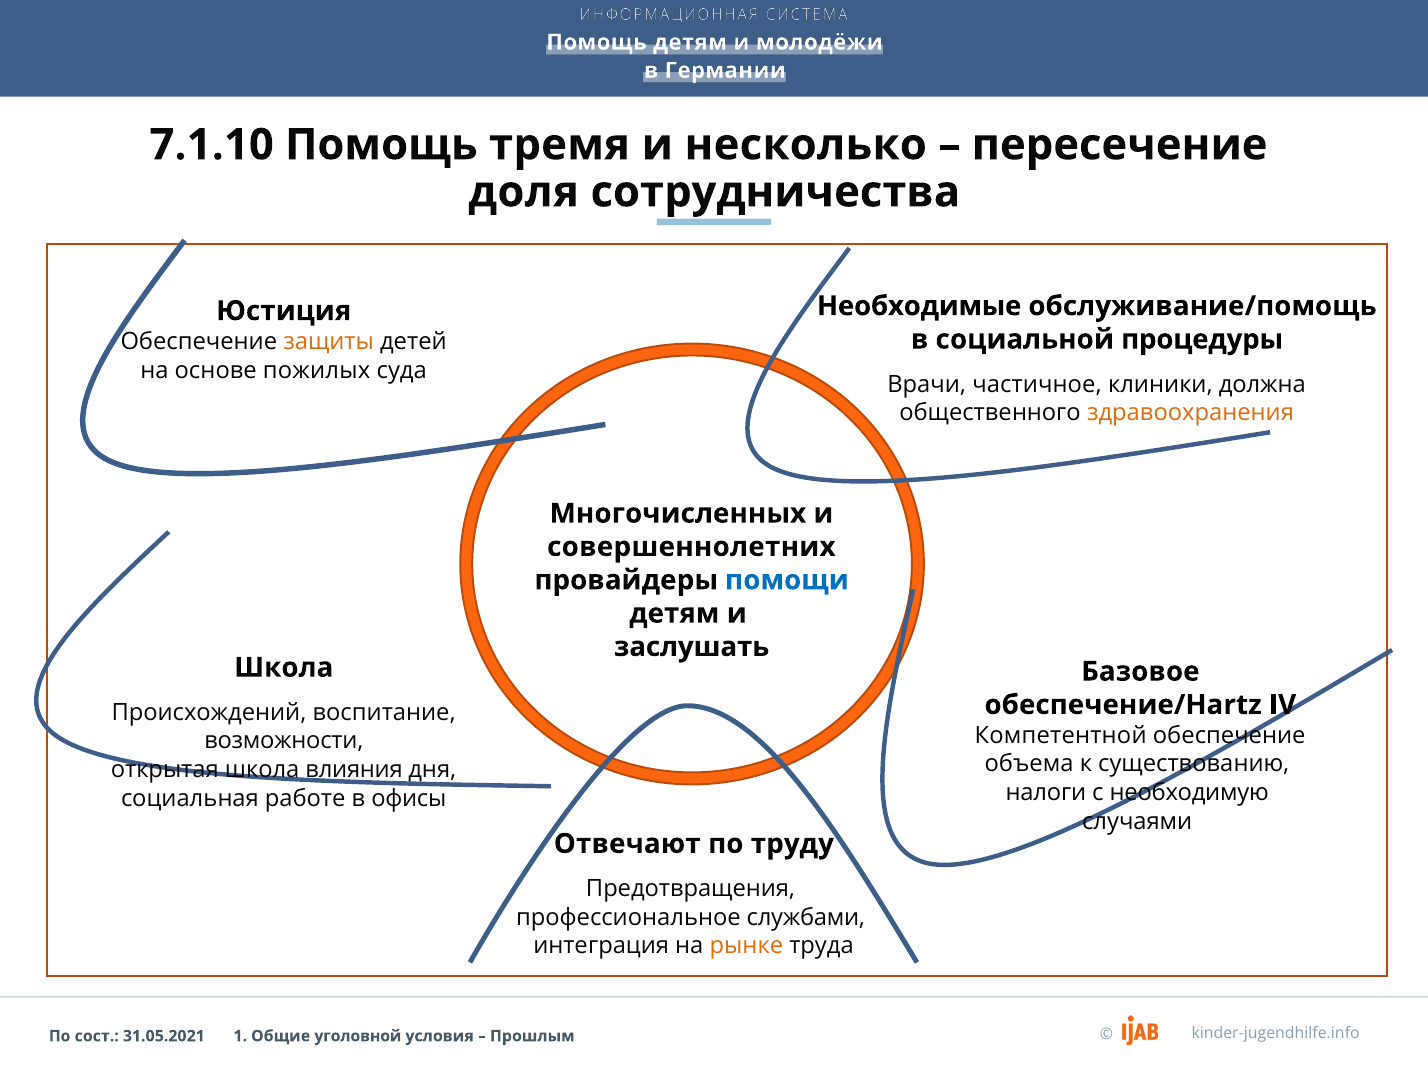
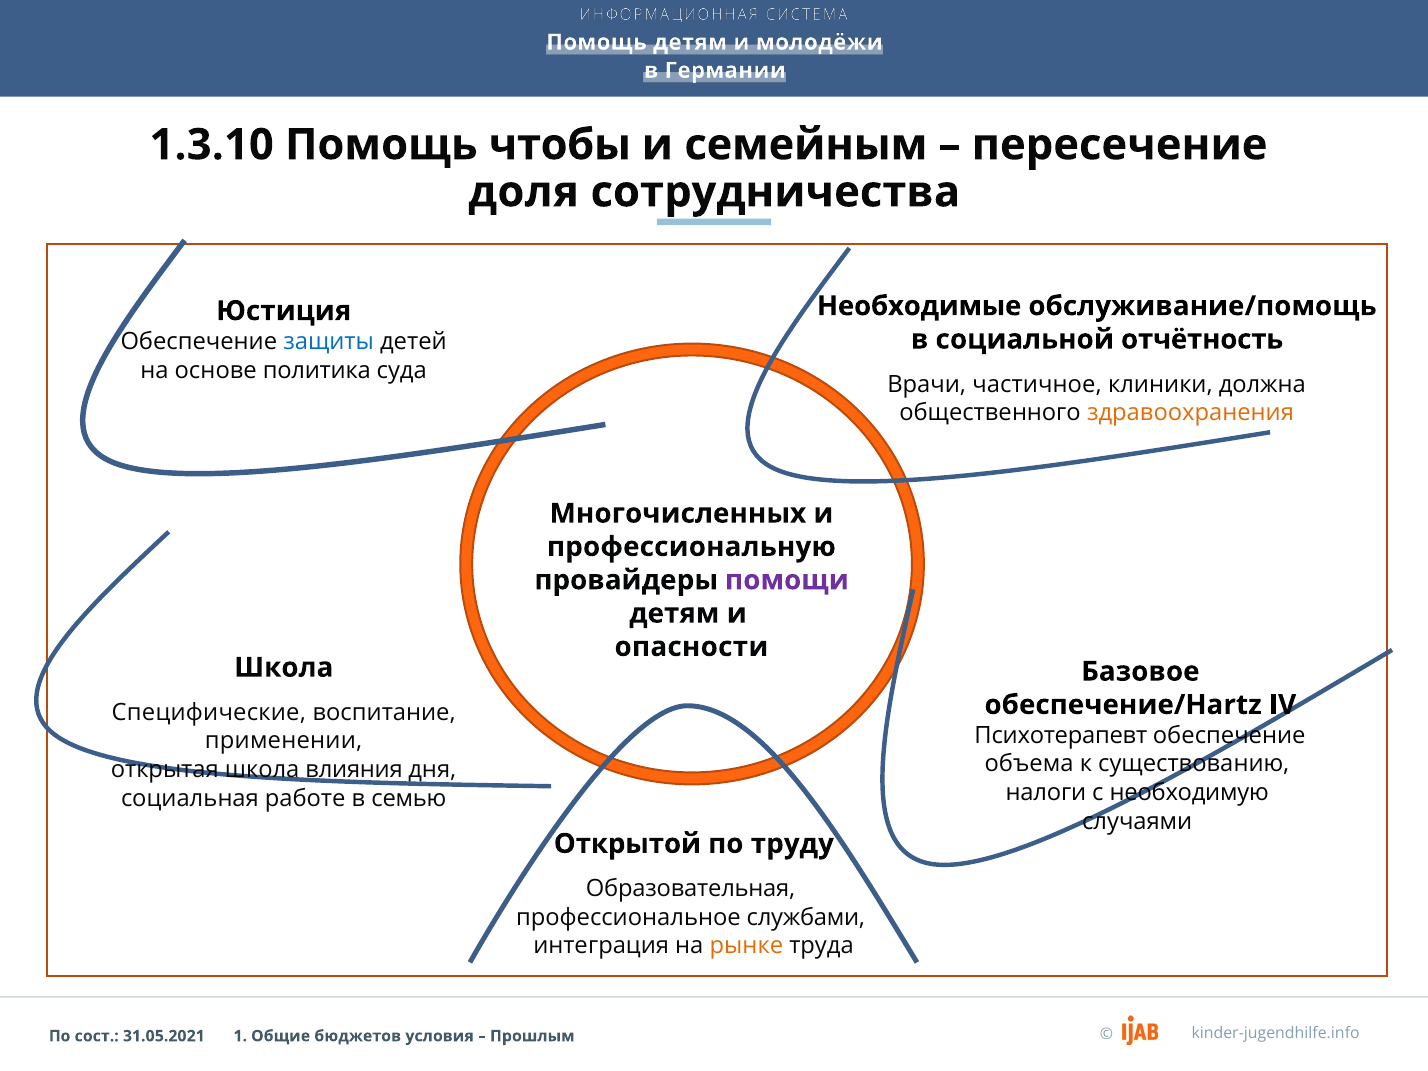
7.1.10: 7.1.10 -> 1.3.10
тремя: тремя -> чтобы
несколько: несколько -> семейным
процедуры: процедуры -> отчётность
защиты colour: orange -> blue
пожилых: пожилых -> политика
совершеннолетних: совершеннолетних -> профессиональную
помощи colour: blue -> purple
заслушать: заслушать -> опасности
Происхождений: Происхождений -> Специфические
Компетентной: Компетентной -> Психотерапевт
возможности: возможности -> применении
офисы: офисы -> семью
Отвечают: Отвечают -> Открытой
Предотвращения: Предотвращения -> Образовательная
уголовной: уголовной -> бюджетов
